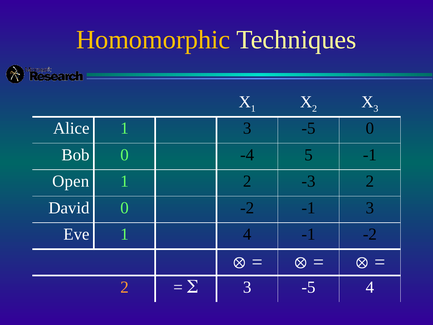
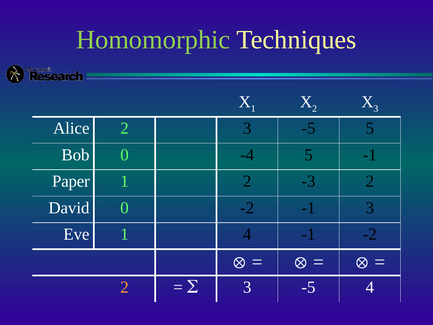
Homomorphic colour: yellow -> light green
Alice 1: 1 -> 2
-5 0: 0 -> 5
Open: Open -> Paper
